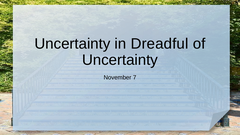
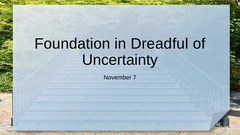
Uncertainty at (72, 44): Uncertainty -> Foundation
